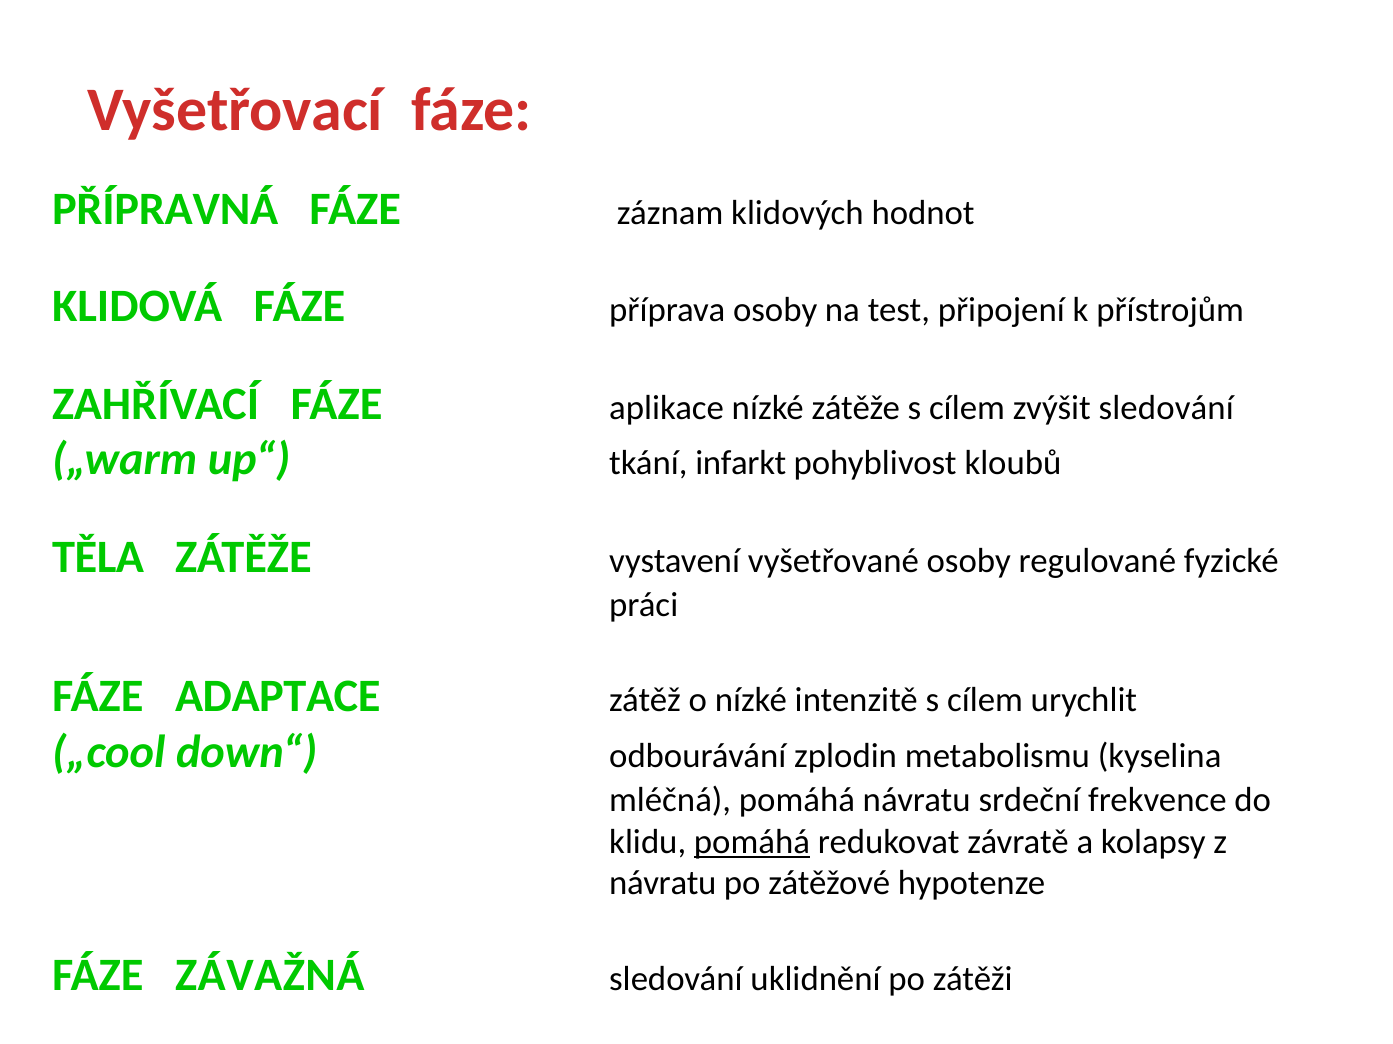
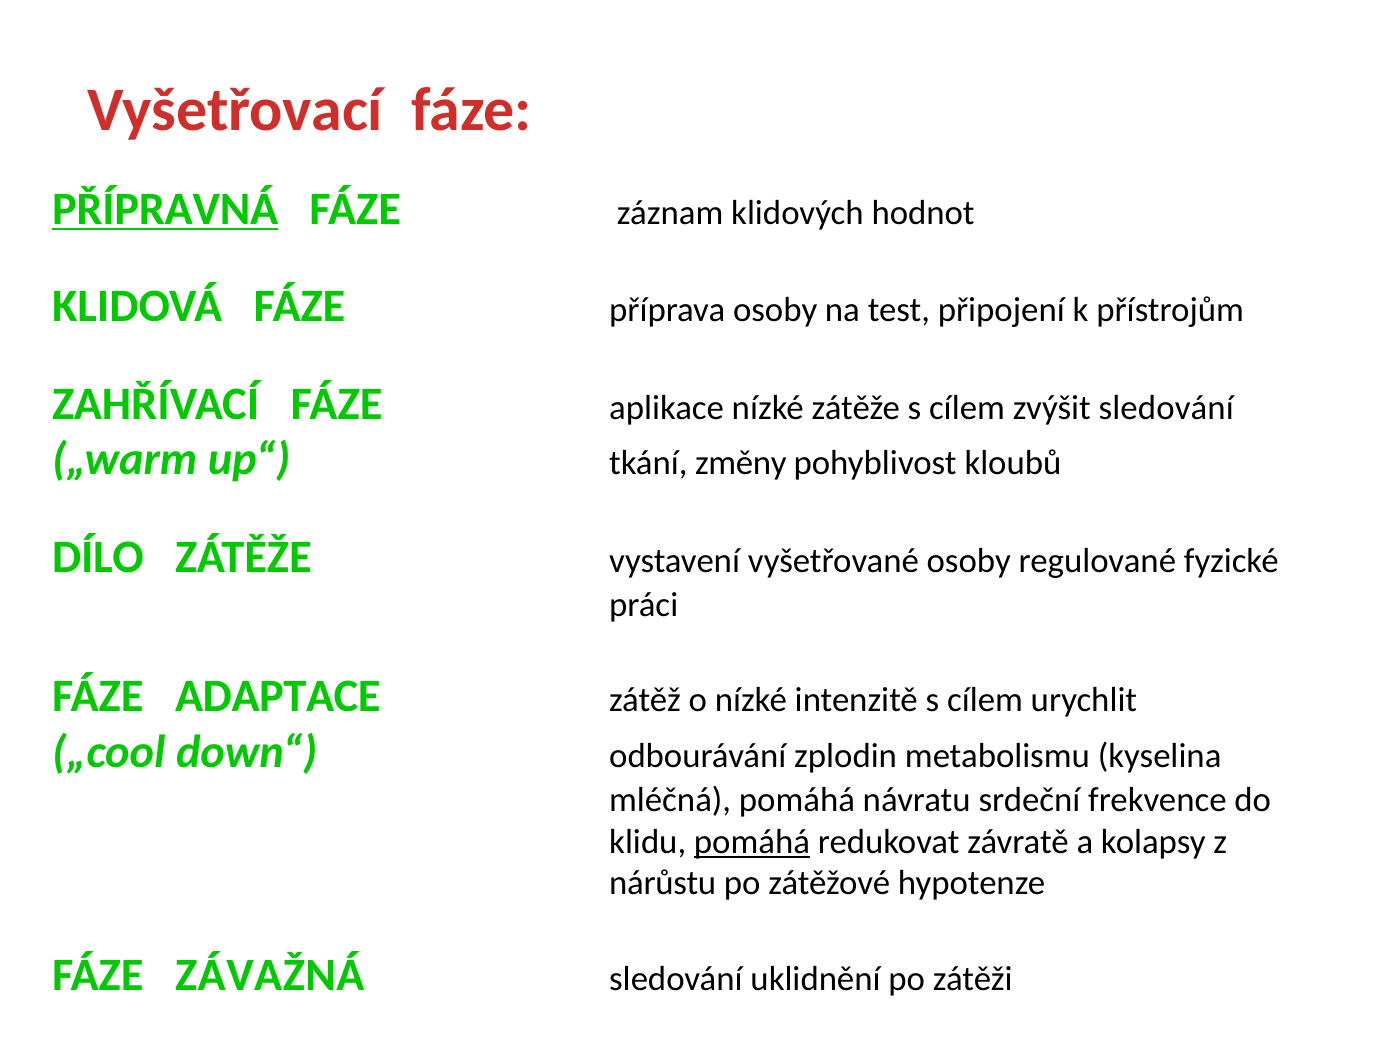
PŘÍPRAVNÁ underline: none -> present
infarkt: infarkt -> změny
TĚLA: TĚLA -> DÍLO
návratu at (663, 884): návratu -> nárůstu
